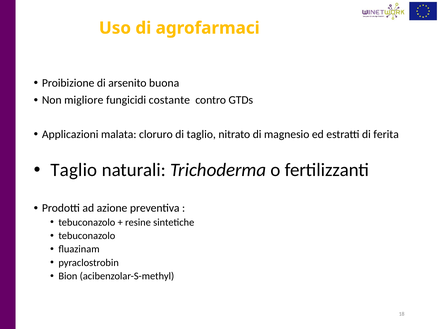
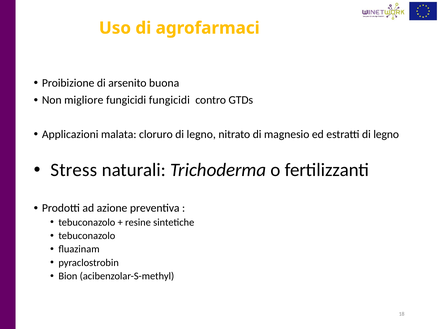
fungicidi costante: costante -> fungicidi
cloruro di taglio: taglio -> legno
estratti di ferita: ferita -> legno
Taglio at (74, 170): Taglio -> Stress
